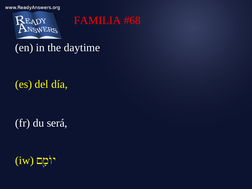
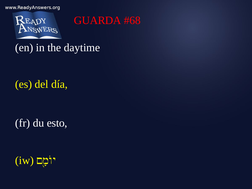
FAMILIA: FAMILIA -> GUARDA
será: será -> esto
